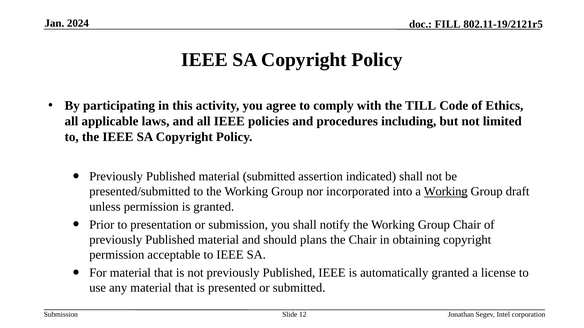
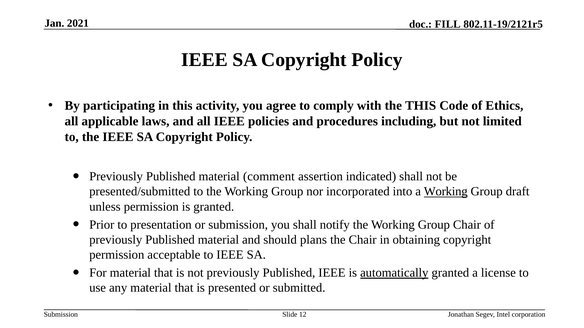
2024: 2024 -> 2021
the TILL: TILL -> THIS
material submitted: submitted -> comment
automatically underline: none -> present
